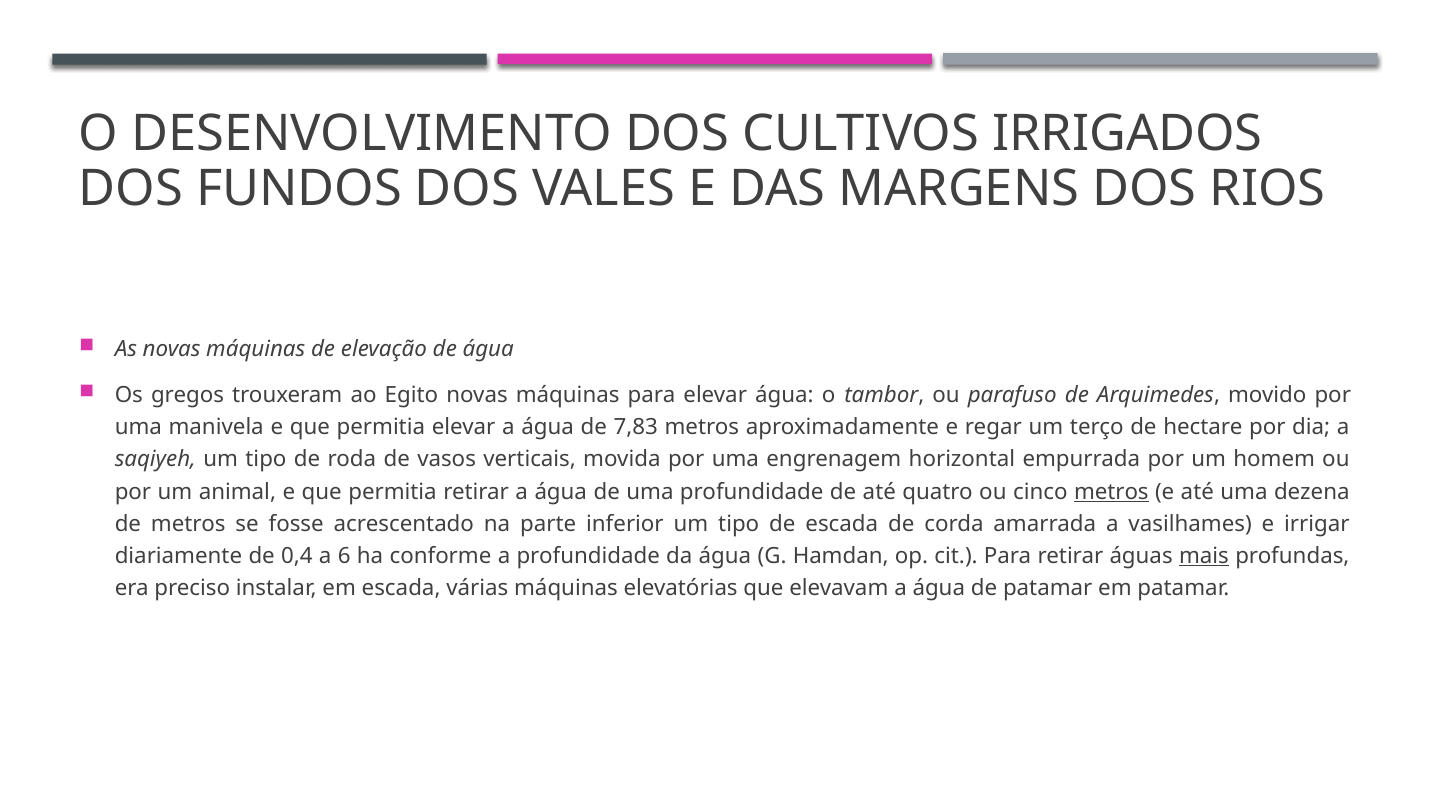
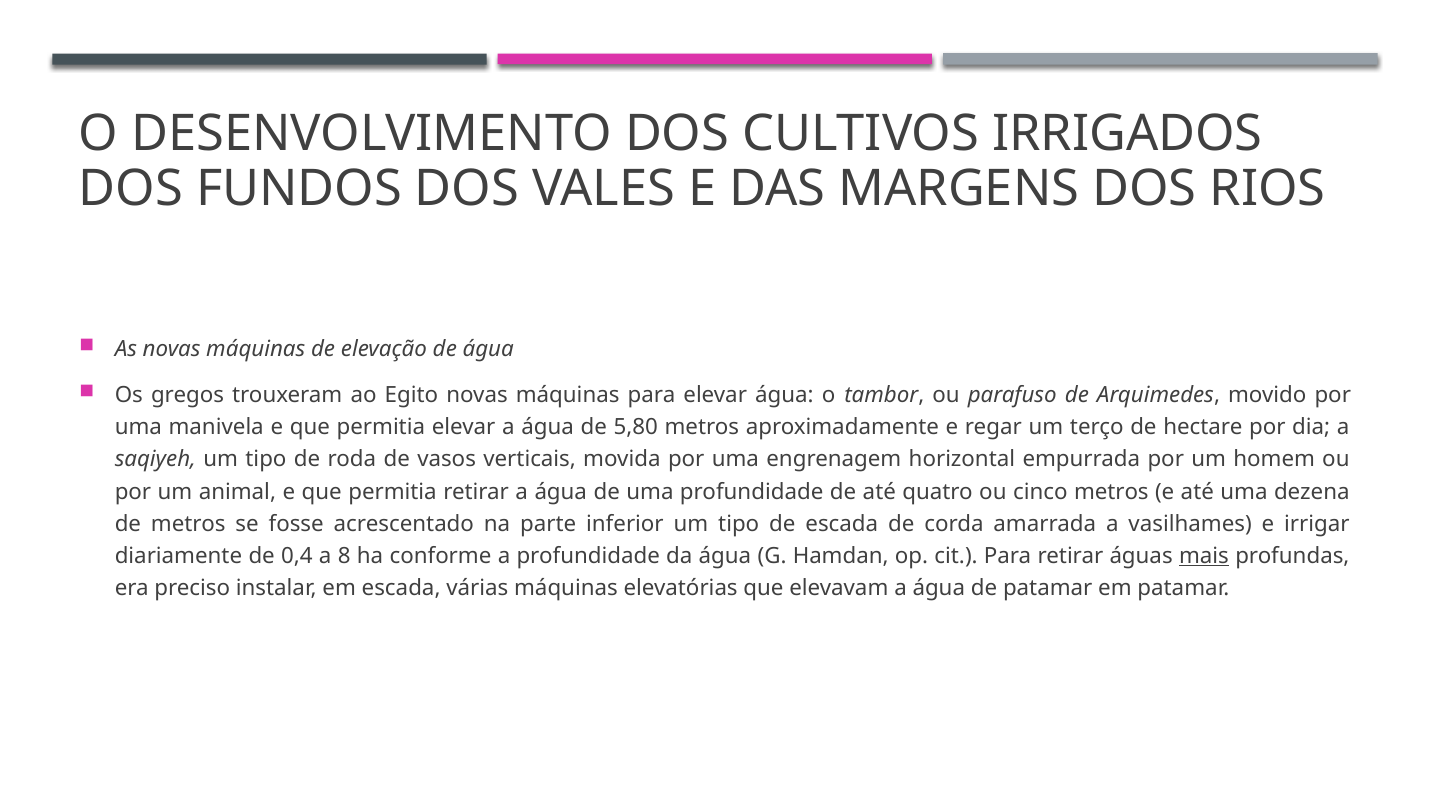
7,83: 7,83 -> 5,80
metros at (1111, 492) underline: present -> none
6: 6 -> 8
